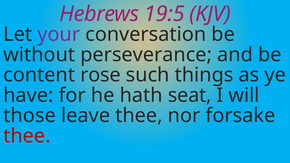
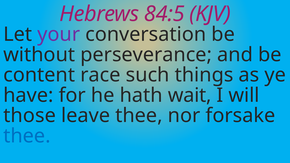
19:5: 19:5 -> 84:5
rose: rose -> race
seat: seat -> wait
thee at (27, 136) colour: red -> blue
